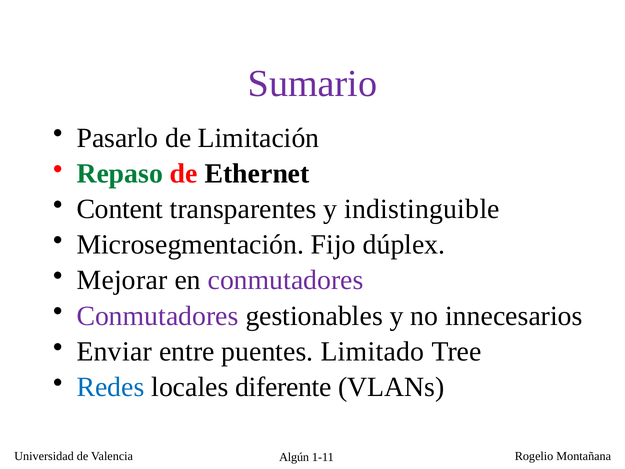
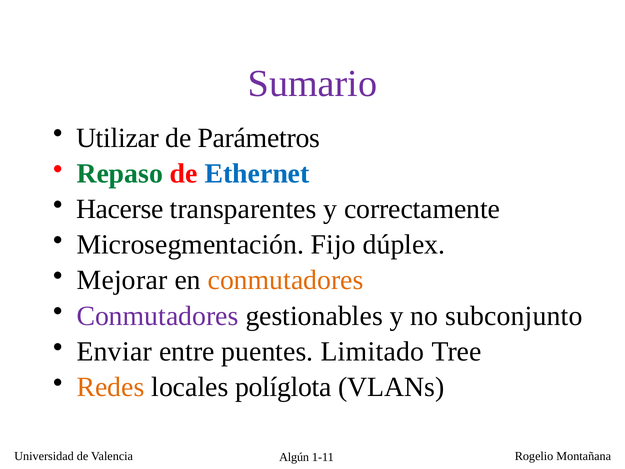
Pasarlo: Pasarlo -> Utilizar
Limitación: Limitación -> Parámetros
Ethernet colour: black -> blue
Content: Content -> Hacerse
indistinguible: indistinguible -> correctamente
conmutadores at (286, 280) colour: purple -> orange
innecesarios: innecesarios -> subconjunto
Redes colour: blue -> orange
diferente: diferente -> políglota
